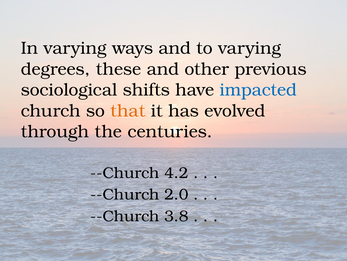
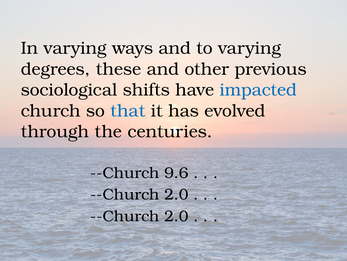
that colour: orange -> blue
4.2: 4.2 -> 9.6
3.8 at (176, 216): 3.8 -> 2.0
